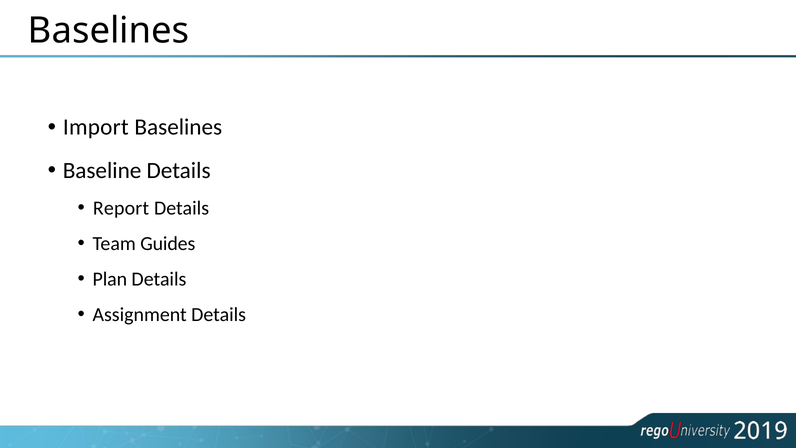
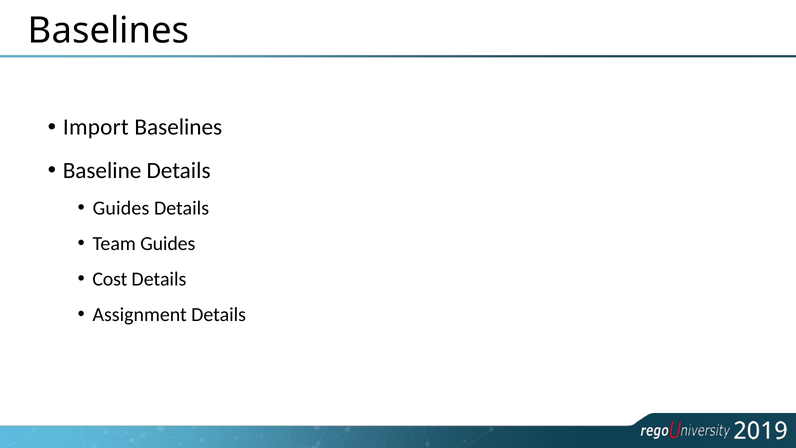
Report at (121, 208): Report -> Guides
Plan: Plan -> Cost
